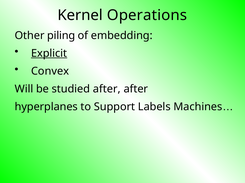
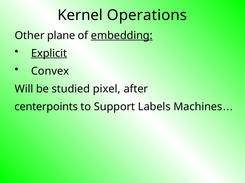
piling: piling -> plane
embedding underline: none -> present
studied after: after -> pixel
hyperplanes: hyperplanes -> centerpoints
